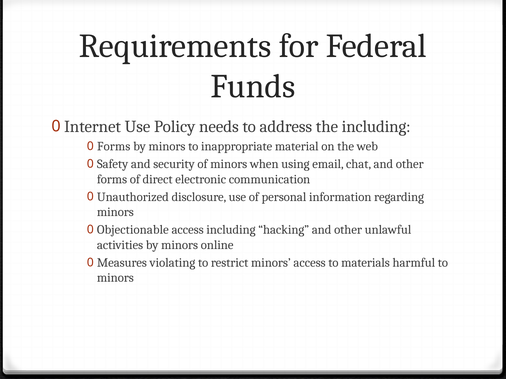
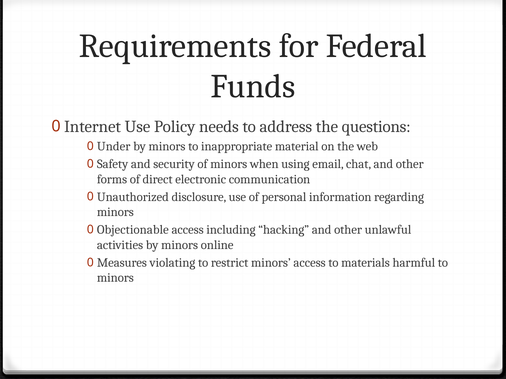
the including: including -> questions
Forms at (114, 147): Forms -> Under
